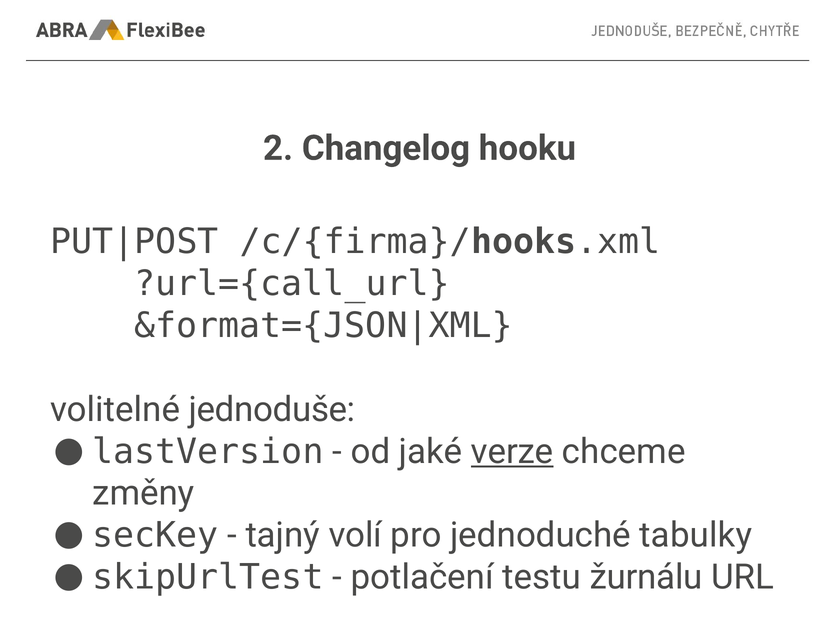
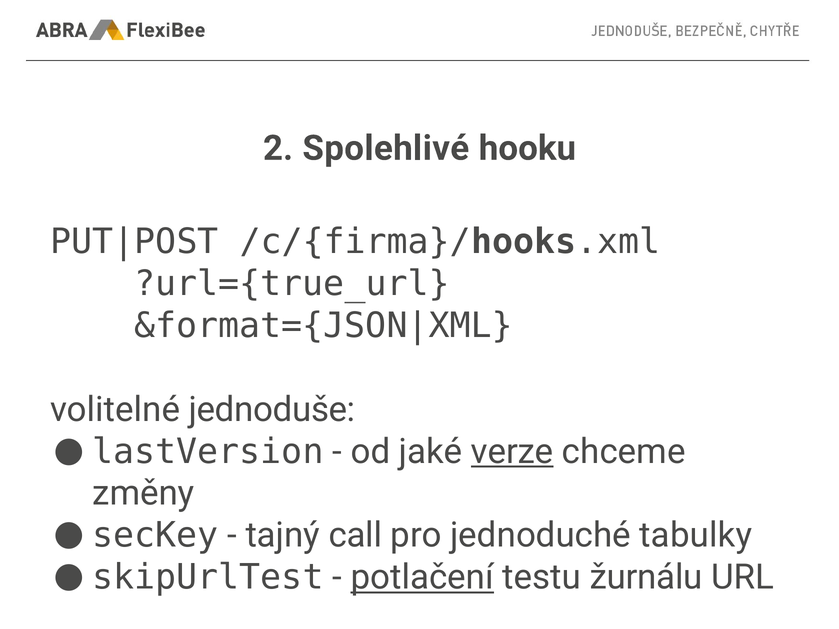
Changelog: Changelog -> Spolehlivé
?url={call_url: ?url={call_url -> ?url={true_url
volí: volí -> call
potlačení underline: none -> present
